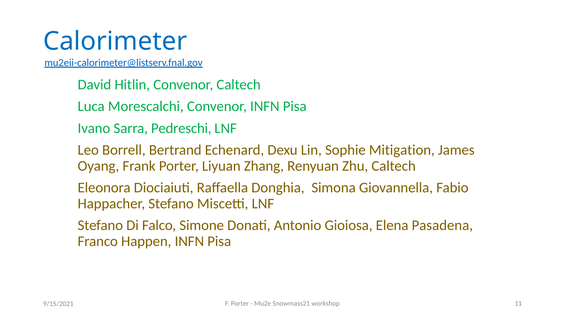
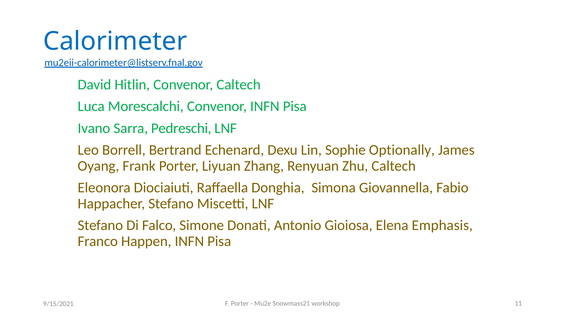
Mitigation: Mitigation -> Optionally
Pasadena: Pasadena -> Emphasis
